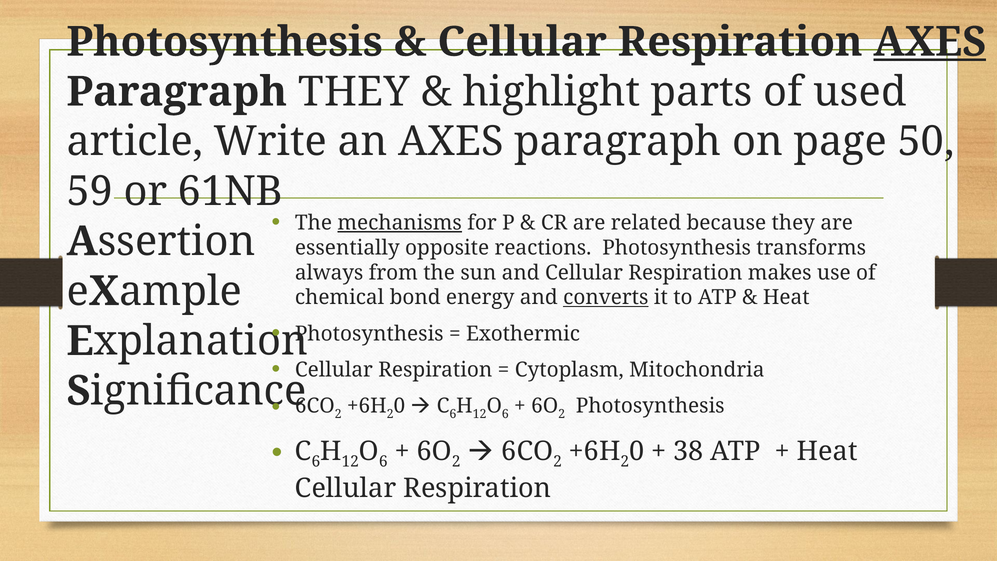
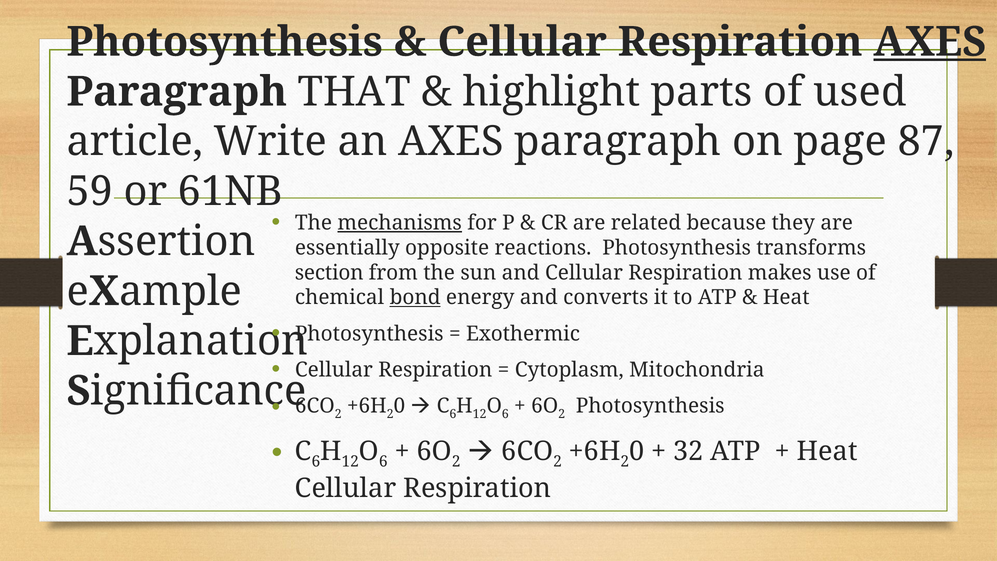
Paragraph THEY: THEY -> THAT
50: 50 -> 87
always: always -> section
bond underline: none -> present
converts underline: present -> none
38: 38 -> 32
